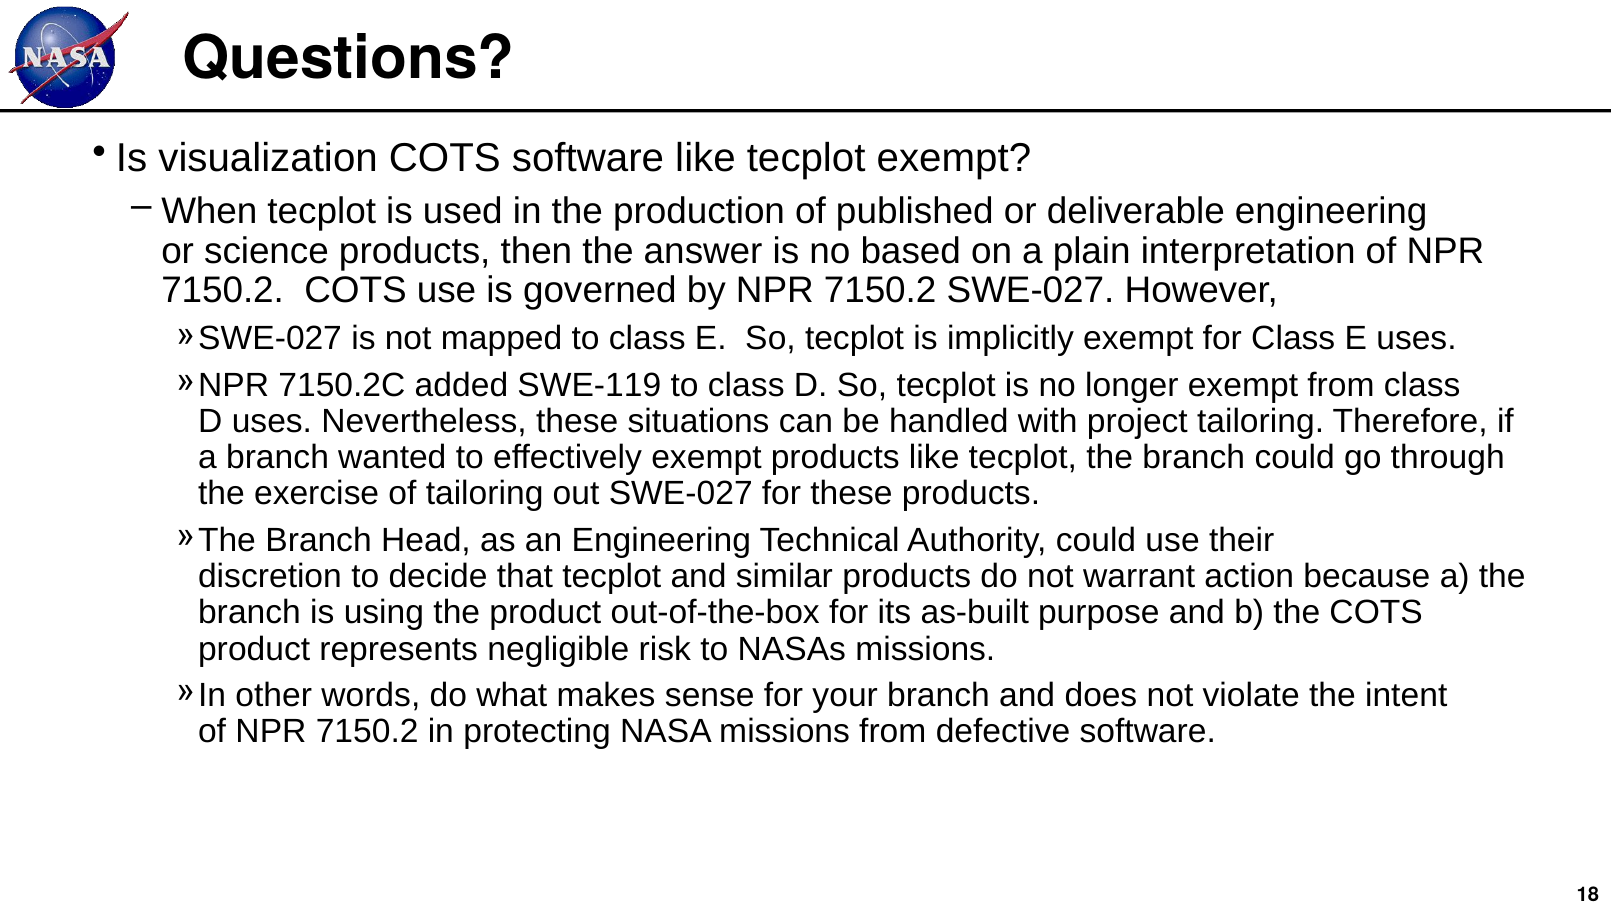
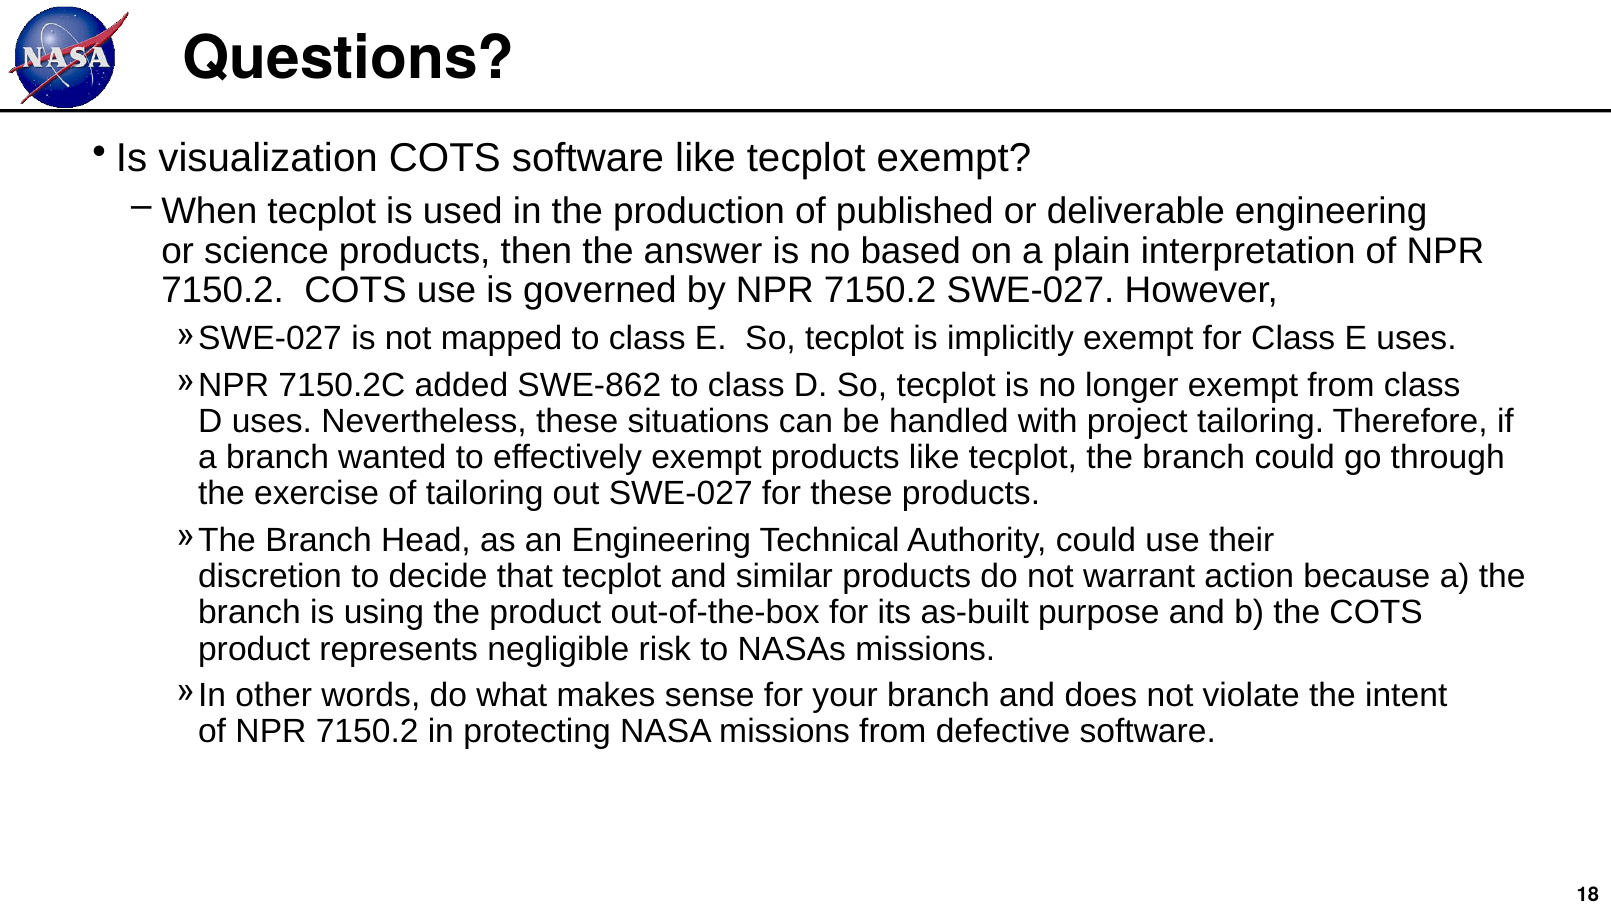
SWE-119: SWE-119 -> SWE-862
